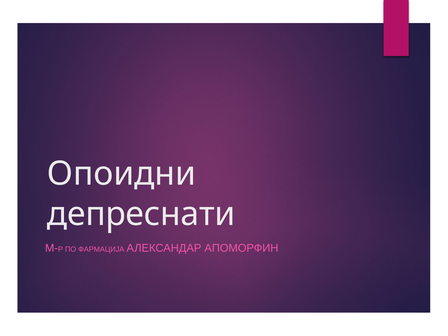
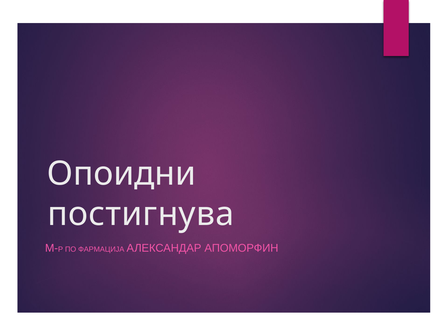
депреснати: депреснати -> постигнува
